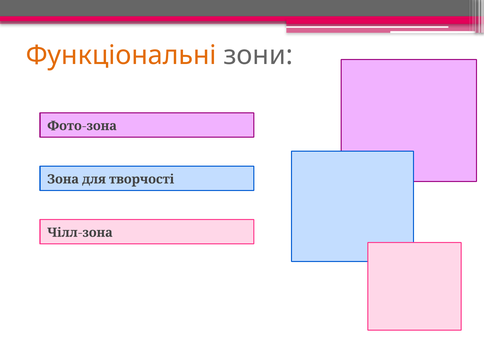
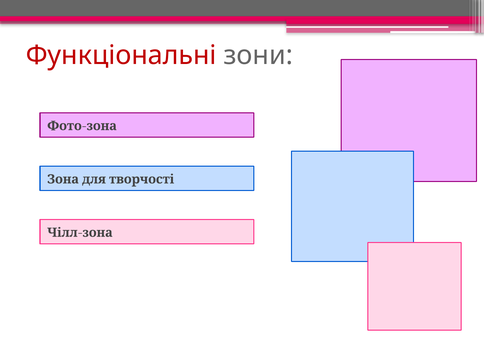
Функціональні colour: orange -> red
